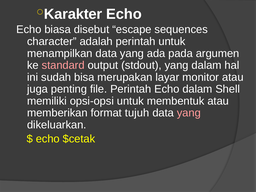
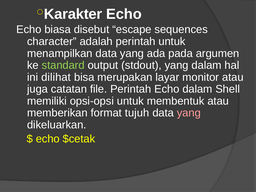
standard colour: pink -> light green
sudah: sudah -> dilihat
penting: penting -> catatan
